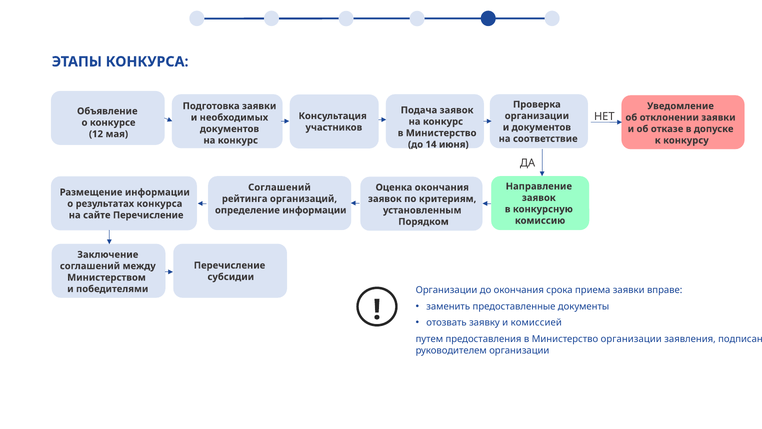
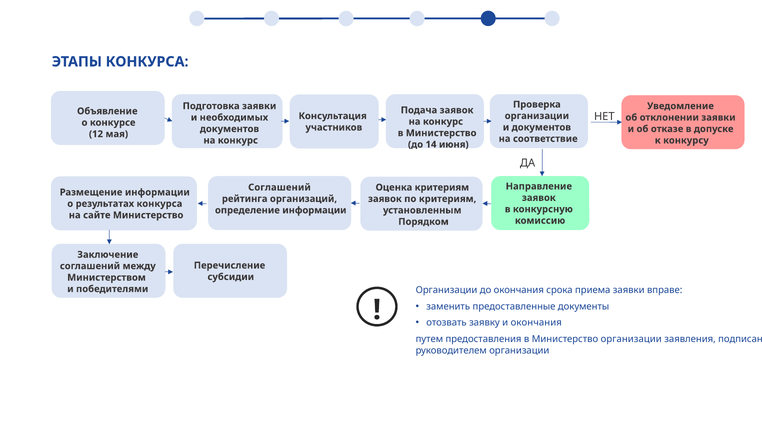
Оценка окончания: окончания -> критериям
сайте Перечисление: Перечисление -> Министерство
и комиссией: комиссией -> окончания
